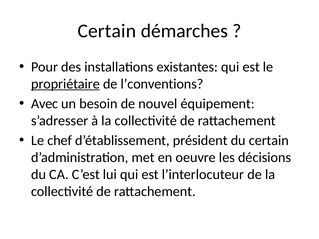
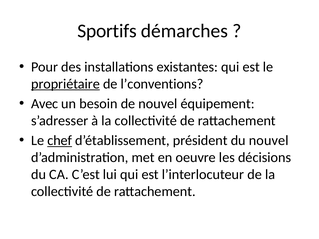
Certain at (107, 31): Certain -> Sportifs
chef underline: none -> present
du certain: certain -> nouvel
